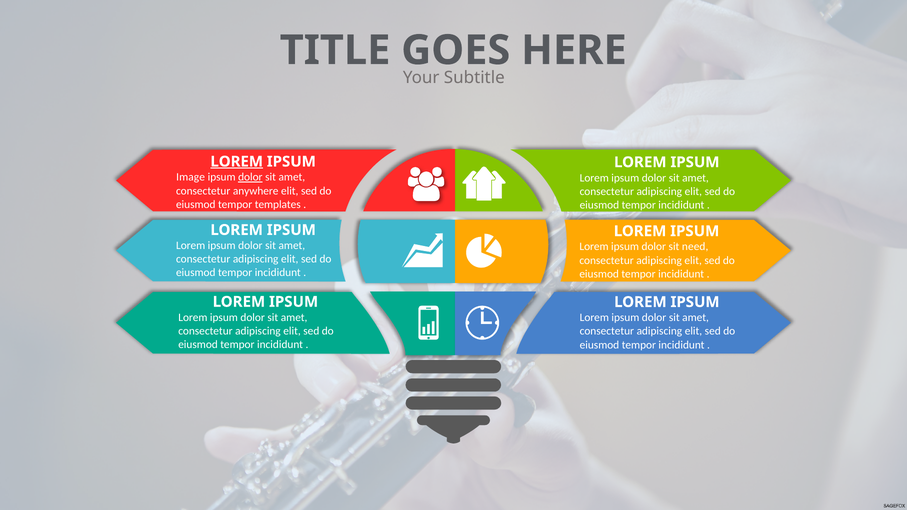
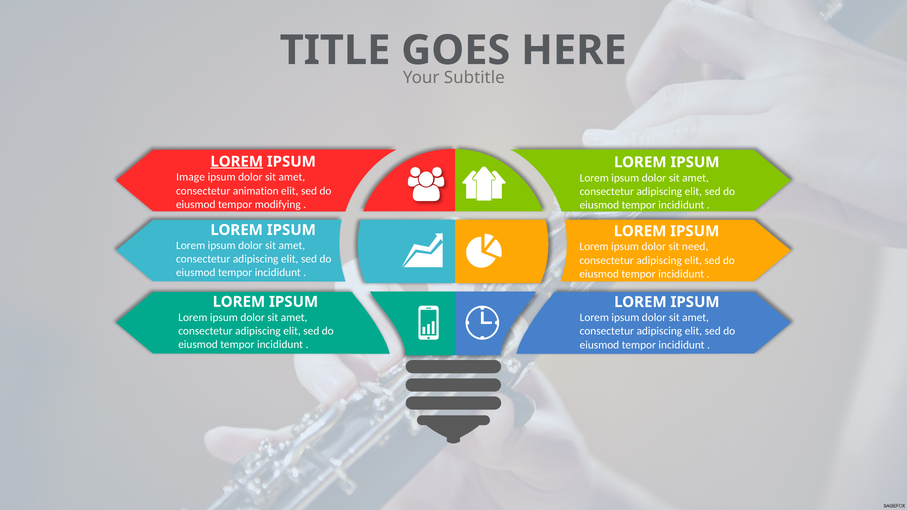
dolor at (250, 177) underline: present -> none
anywhere: anywhere -> animation
templates: templates -> modifying
